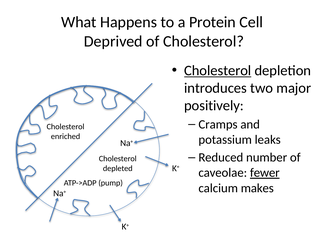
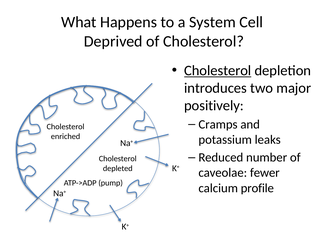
Protein: Protein -> System
fewer underline: present -> none
makes: makes -> profile
